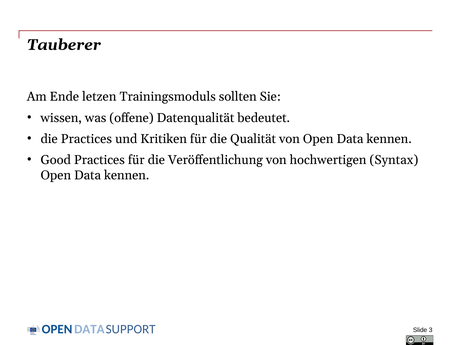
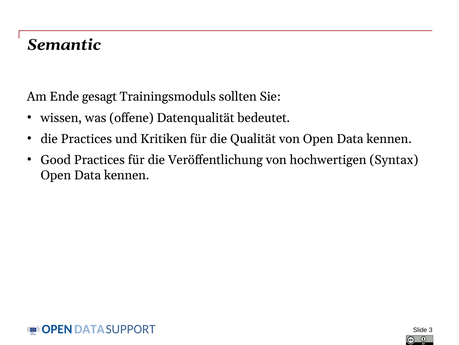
Tauberer: Tauberer -> Semantic
letzen: letzen -> gesagt
